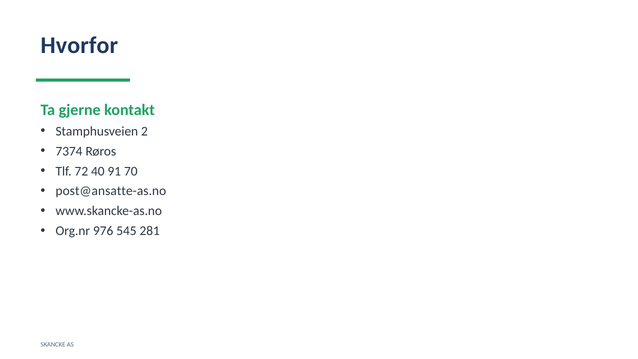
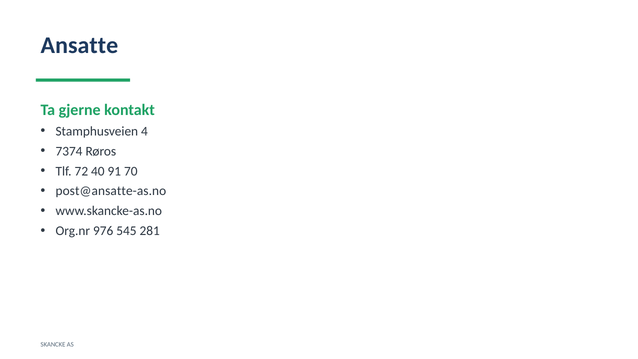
Hvorfor: Hvorfor -> Ansatte
2: 2 -> 4
